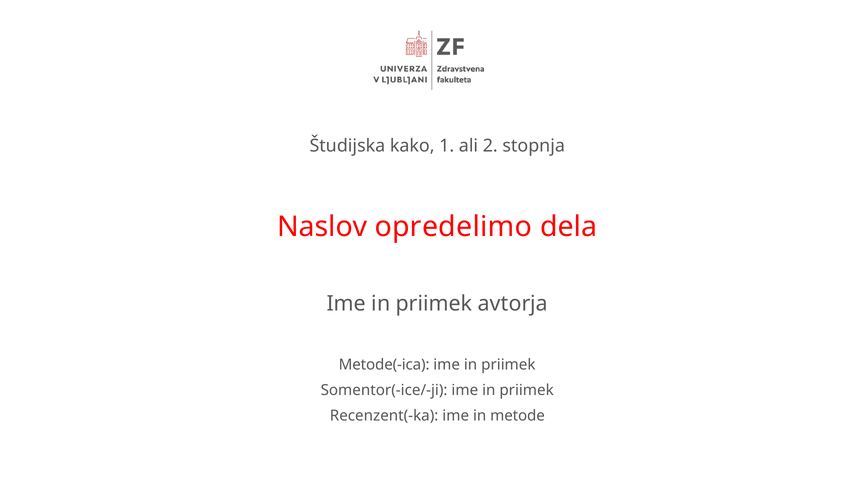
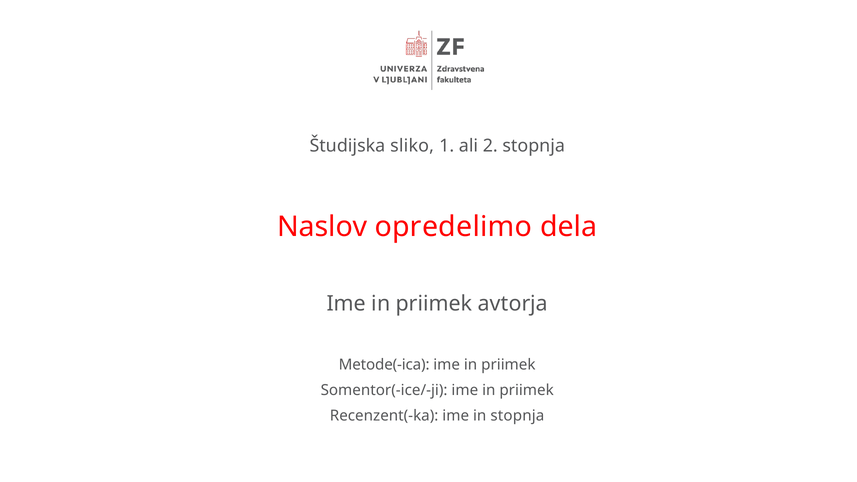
kako: kako -> sliko
in metode: metode -> stopnja
